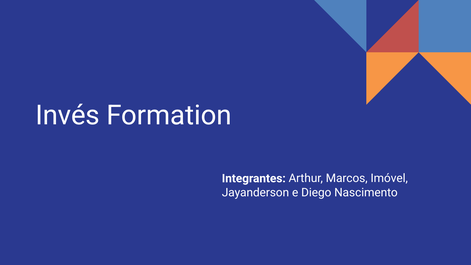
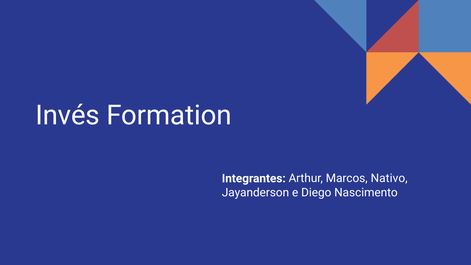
Imóvel: Imóvel -> Nativo
